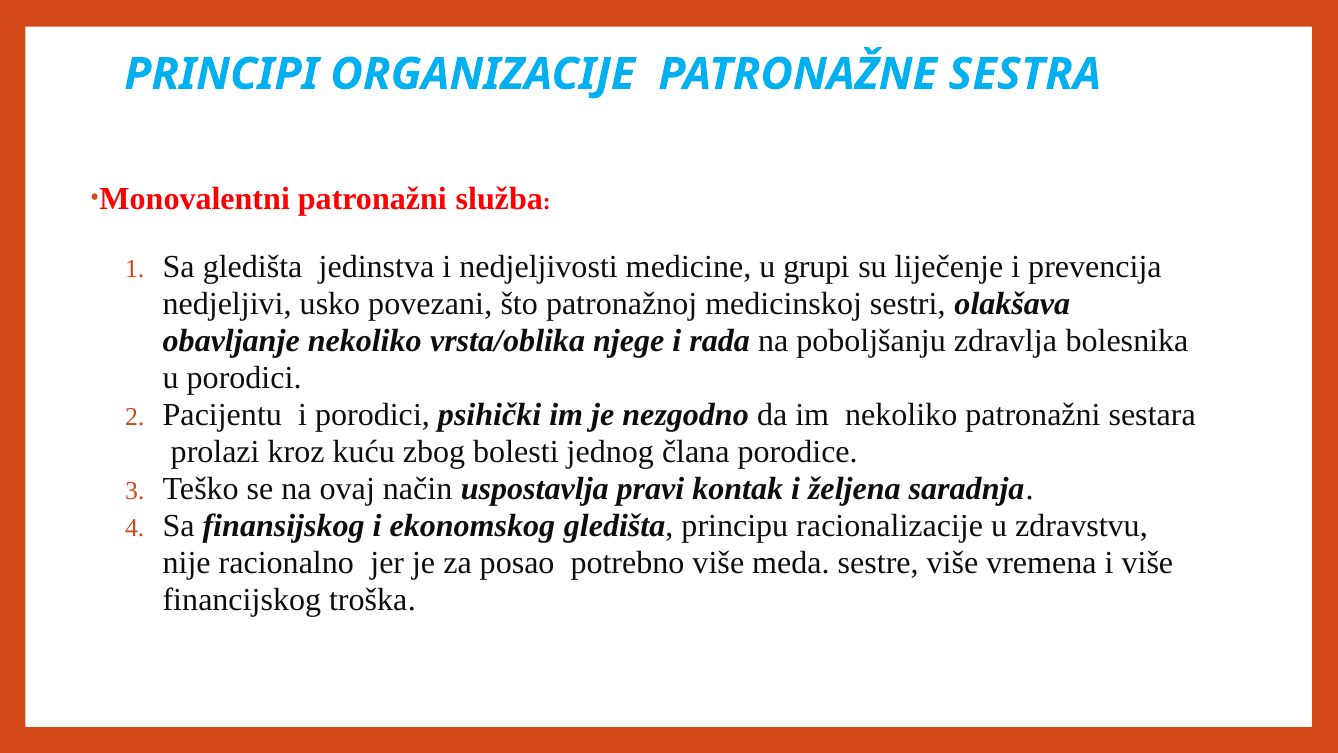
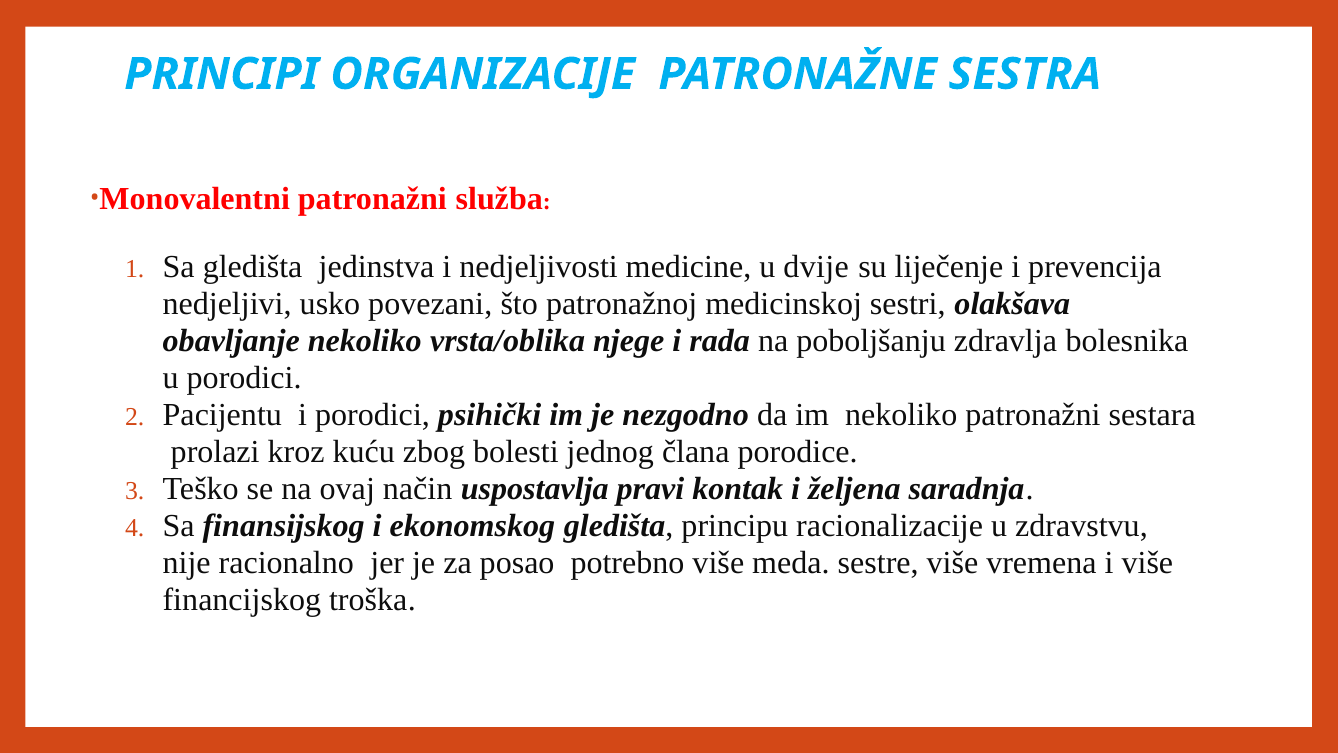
grupi: grupi -> dvije
